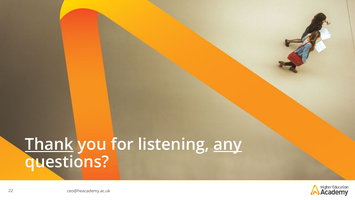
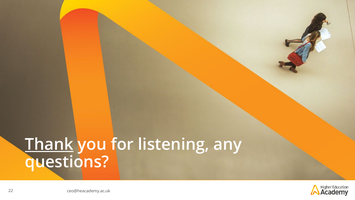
any underline: present -> none
